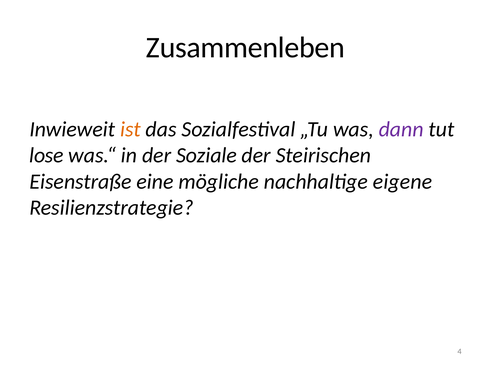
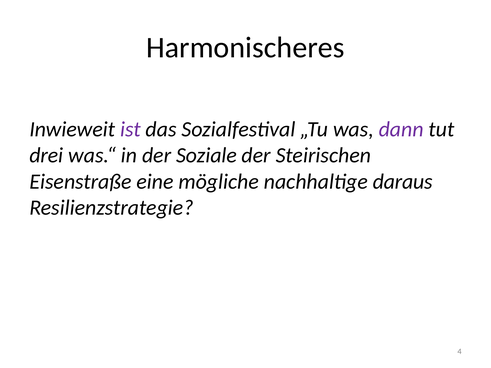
Zusammenleben: Zusammenleben -> Harmonischeres
ist colour: orange -> purple
lose: lose -> drei
eigene: eigene -> daraus
